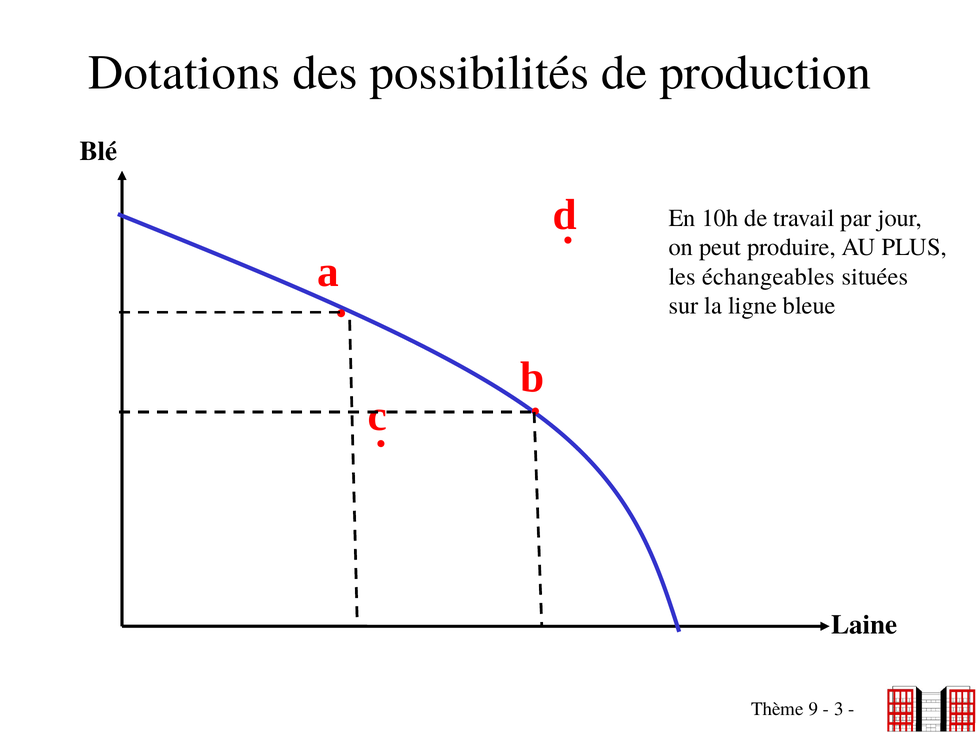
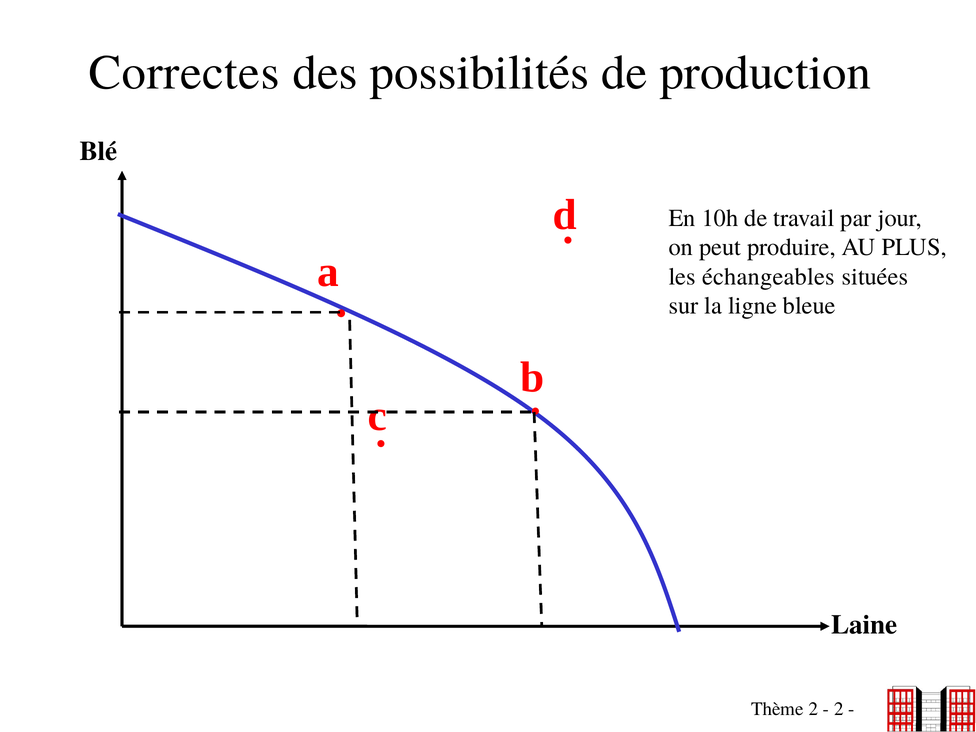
Dotations: Dotations -> Correctes
Thème 9: 9 -> 2
3 at (839, 709): 3 -> 2
